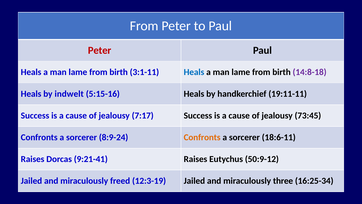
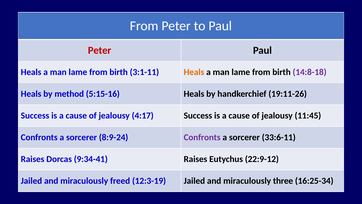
Heals at (194, 72) colour: blue -> orange
indwelt: indwelt -> method
19:11-11: 19:11-11 -> 19:11-26
7:17: 7:17 -> 4:17
73:45: 73:45 -> 11:45
Confronts at (202, 137) colour: orange -> purple
18:6-11: 18:6-11 -> 33:6-11
9:21-41: 9:21-41 -> 9:34-41
50:9-12: 50:9-12 -> 22:9-12
